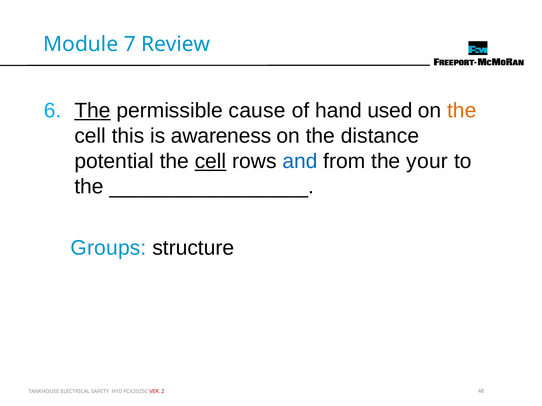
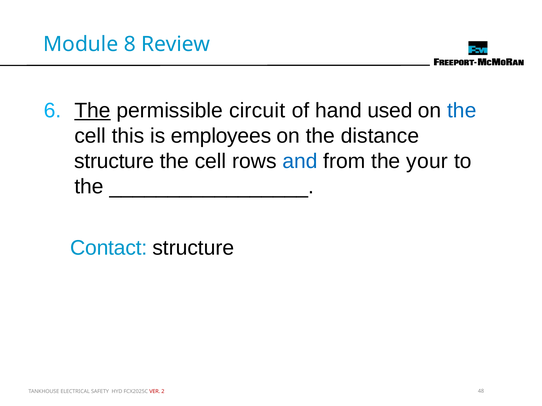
7: 7 -> 8
cause: cause -> circuit
the at (462, 111) colour: orange -> blue
awareness: awareness -> employees
potential at (114, 161): potential -> structure
cell at (211, 161) underline: present -> none
Groups: Groups -> Contact
